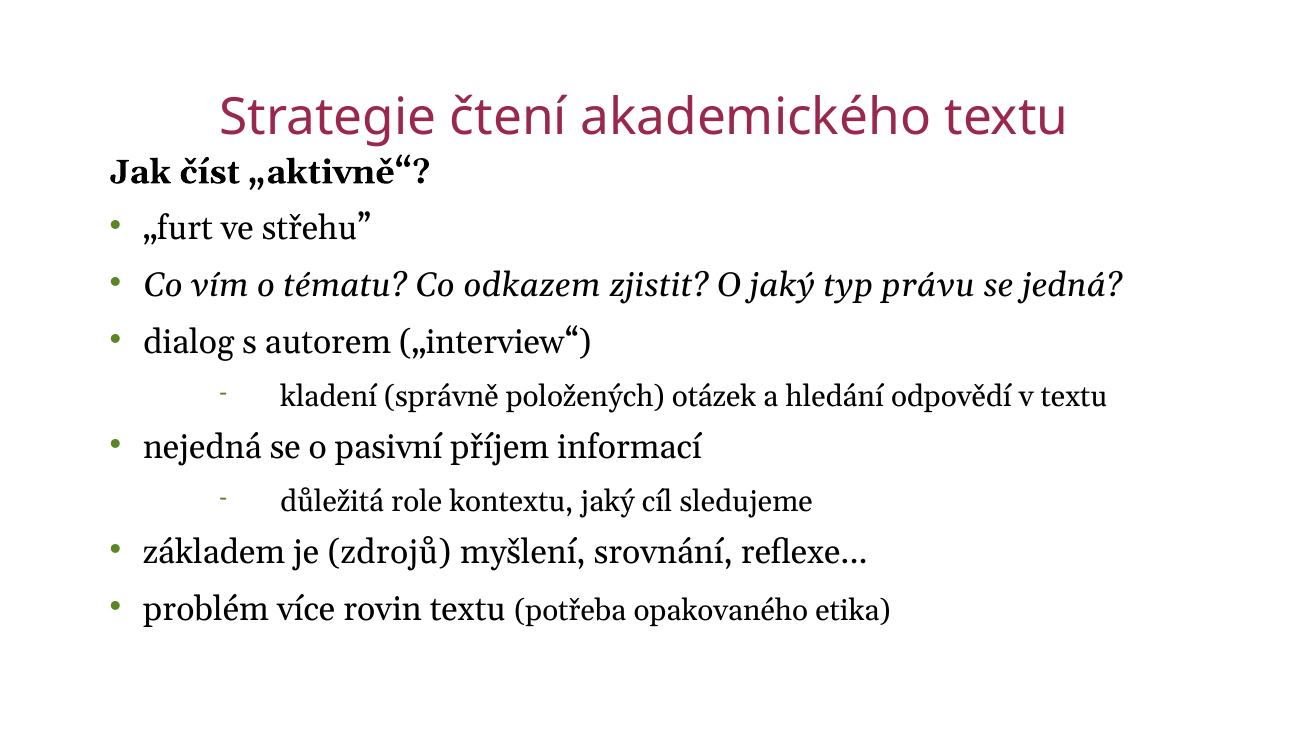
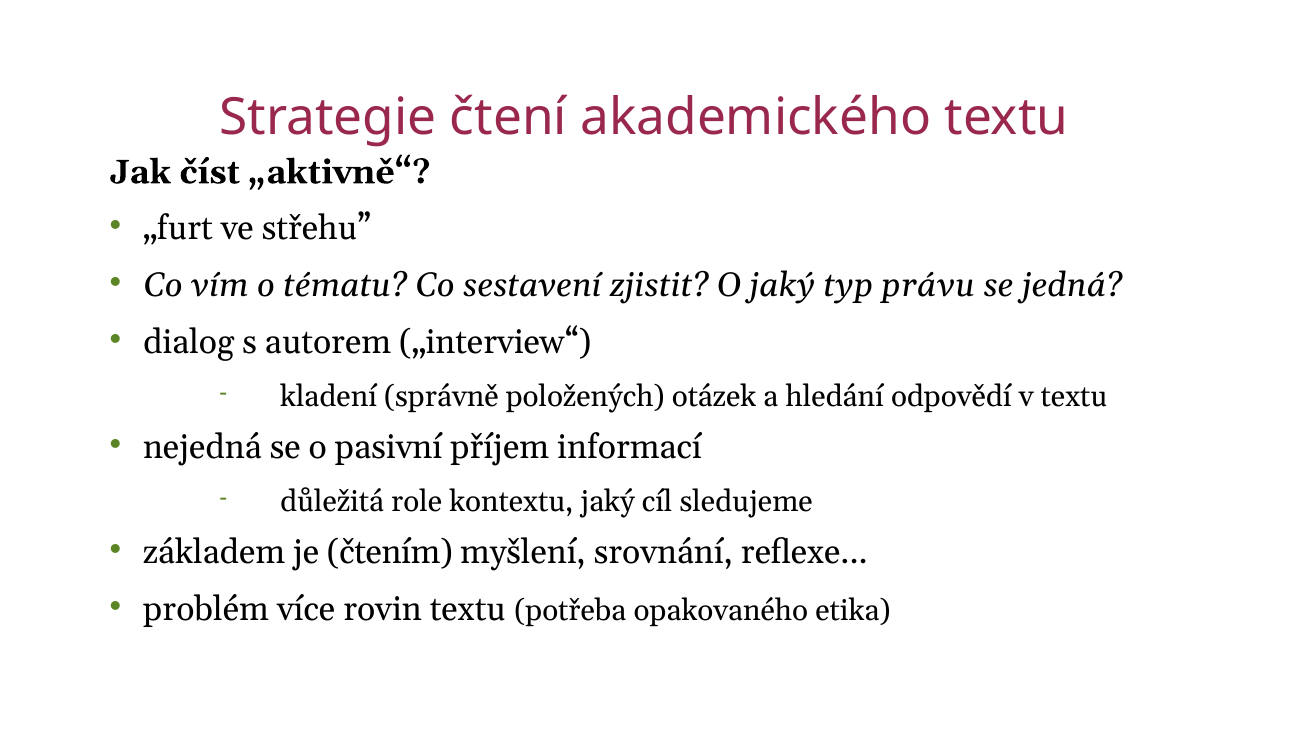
odkazem: odkazem -> sestavení
zdrojů: zdrojů -> čtením
